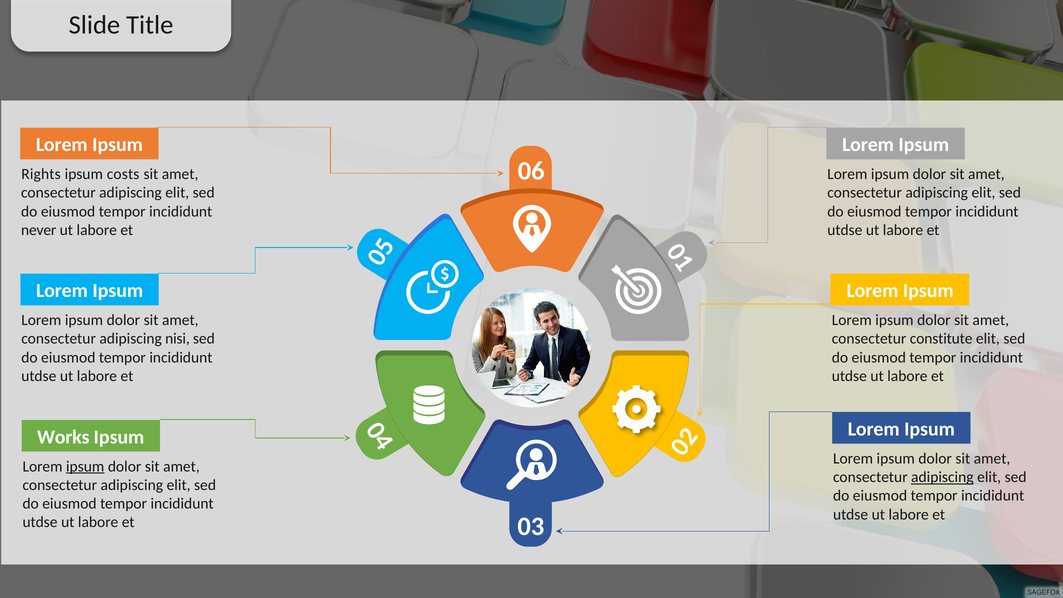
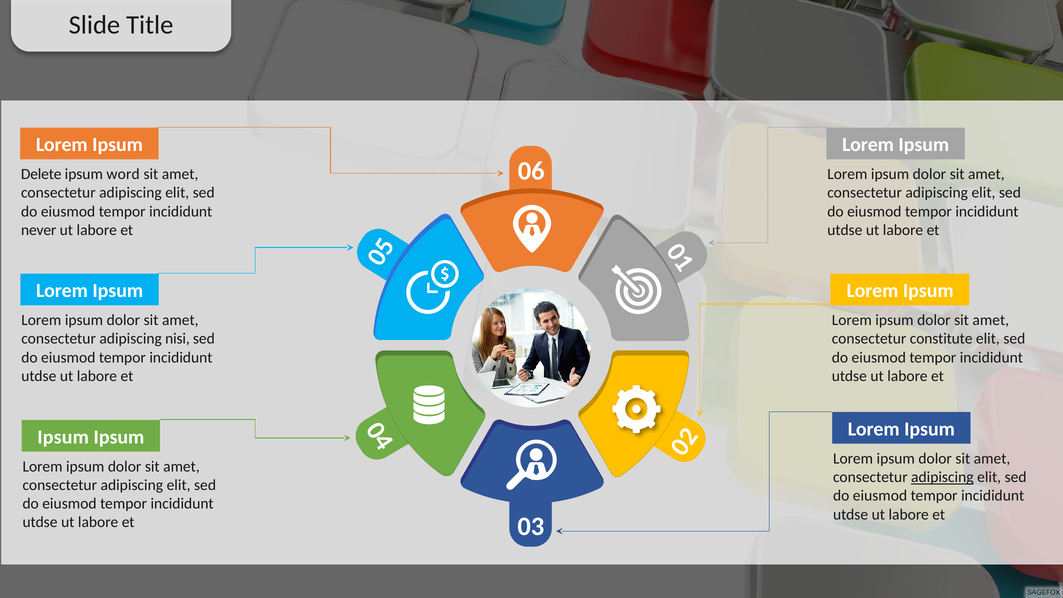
Rights: Rights -> Delete
costs: costs -> word
Works at (63, 437): Works -> Ipsum
ipsum at (85, 466) underline: present -> none
